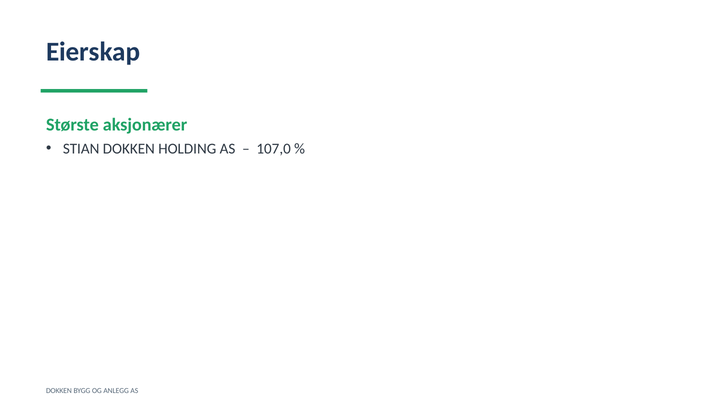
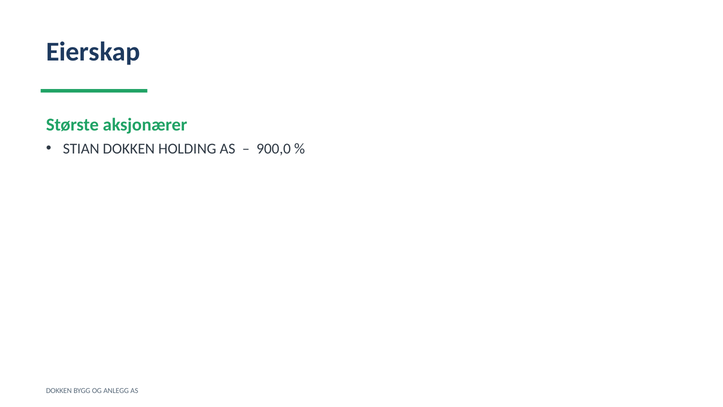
107,0: 107,0 -> 900,0
